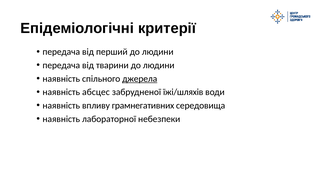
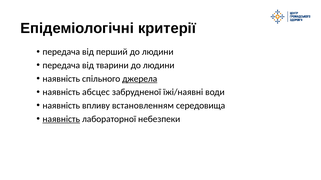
їжі/шляхів: їжі/шляхів -> їжі/наявні
грамнегативних: грамнегативних -> встановленням
наявність at (61, 119) underline: none -> present
